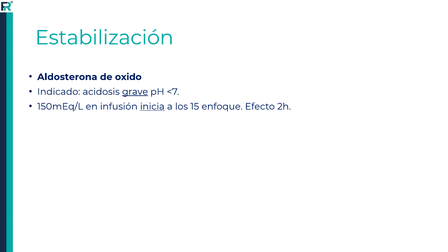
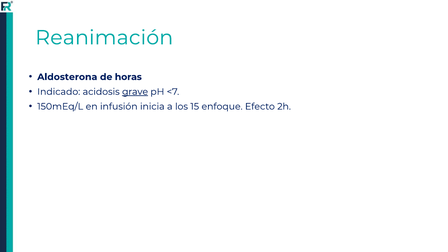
Estabilización: Estabilización -> Reanimación
oxido: oxido -> horas
inicia underline: present -> none
